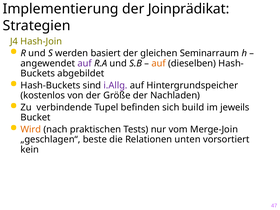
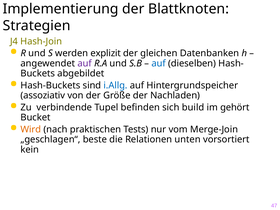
Joinprädikat: Joinprädikat -> Blattknoten
basiert: basiert -> explizit
Seminarraum: Seminarraum -> Datenbanken
auf at (159, 63) colour: orange -> blue
i.Allg colour: purple -> blue
kostenlos: kostenlos -> assoziativ
jeweils: jeweils -> gehört
